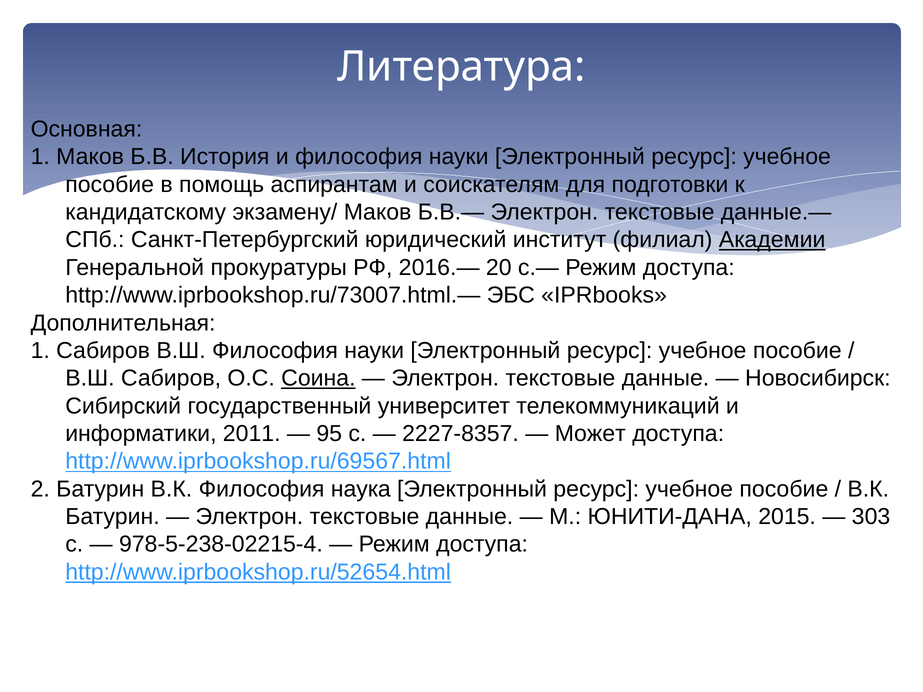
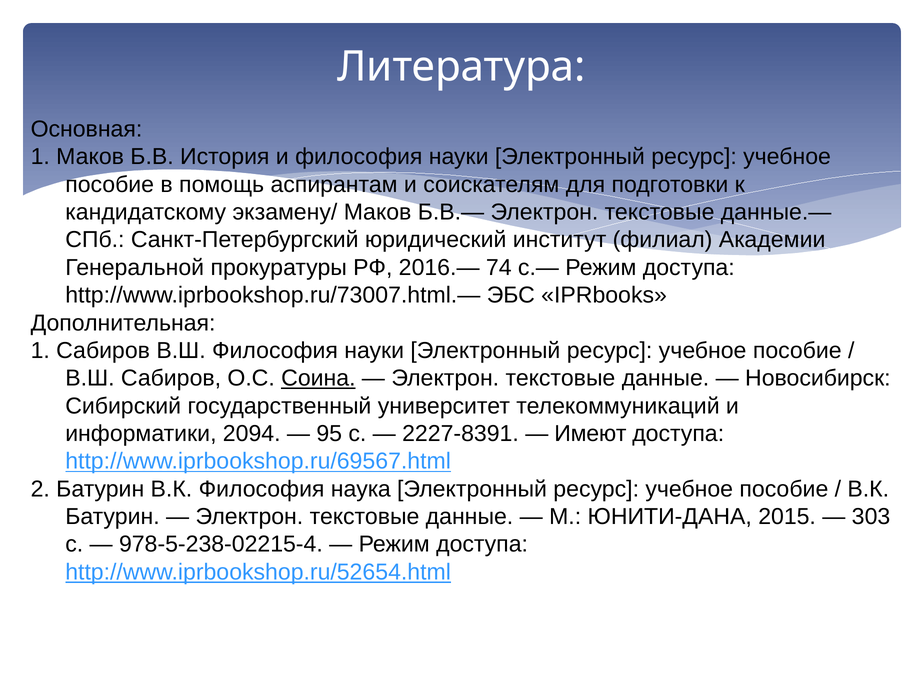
Академии underline: present -> none
20: 20 -> 74
2011: 2011 -> 2094
2227-8357: 2227-8357 -> 2227-8391
Может: Может -> Имеют
